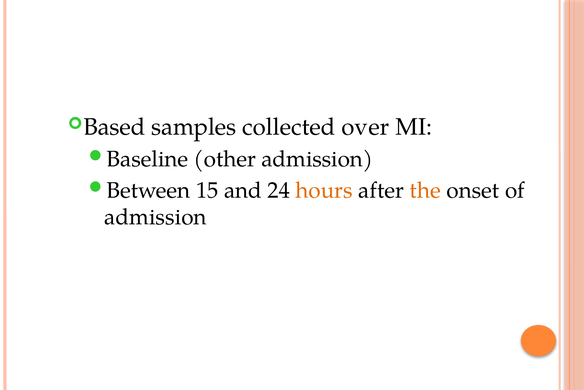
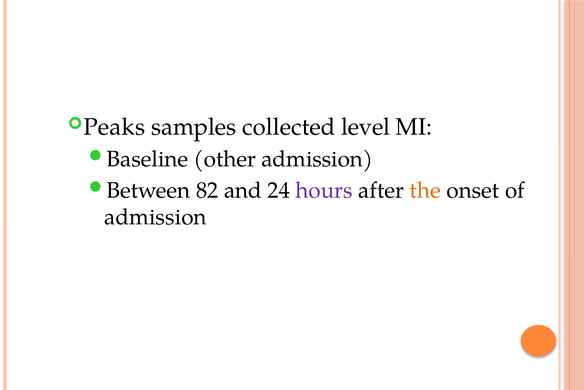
Based: Based -> Peaks
over: over -> level
15: 15 -> 82
hours colour: orange -> purple
